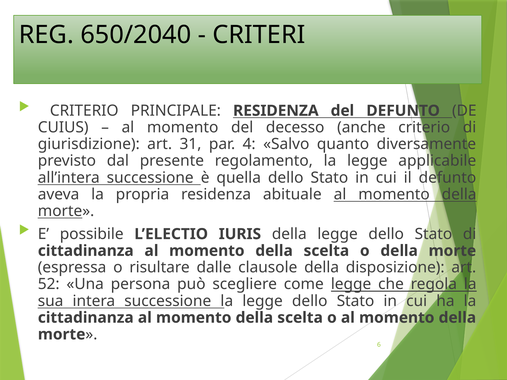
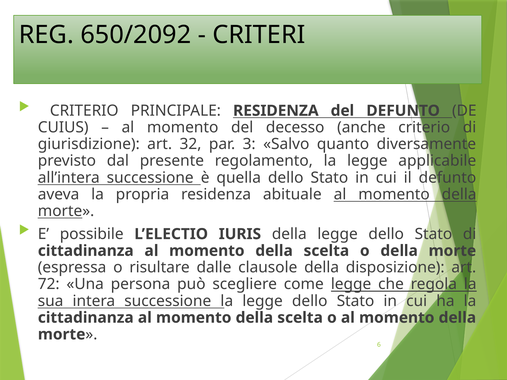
650/2040: 650/2040 -> 650/2092
31: 31 -> 32
4: 4 -> 3
52: 52 -> 72
